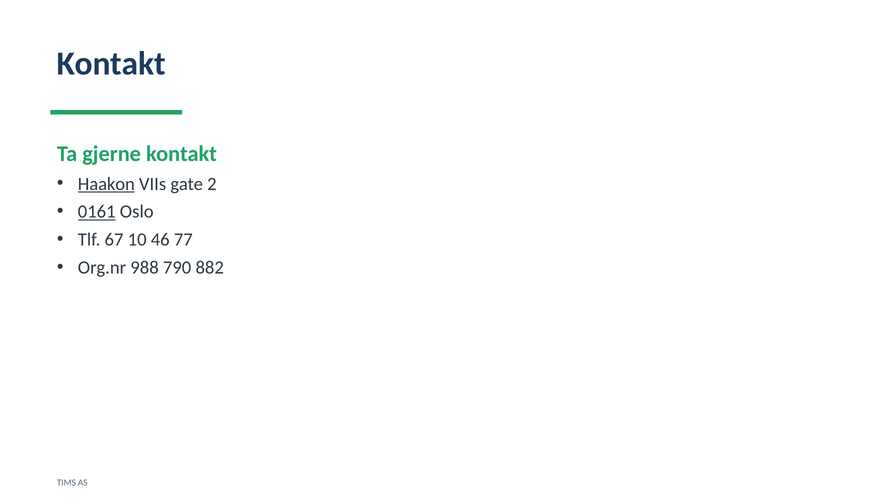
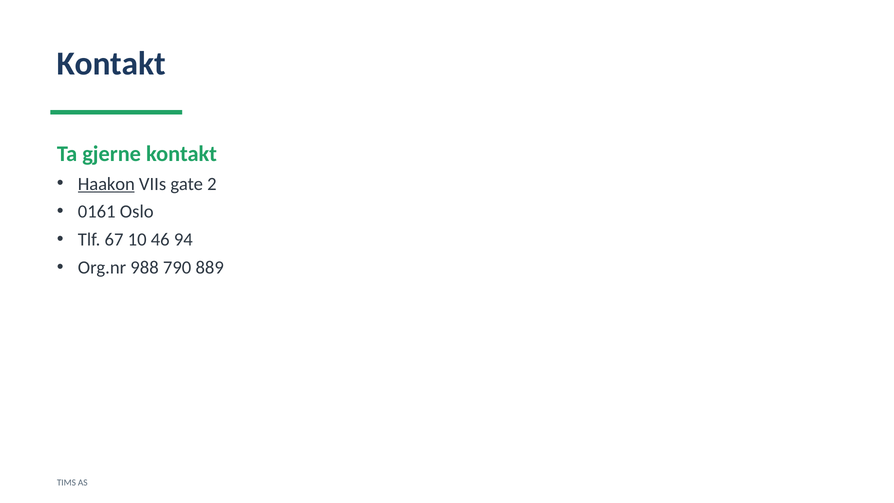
0161 underline: present -> none
77: 77 -> 94
882: 882 -> 889
